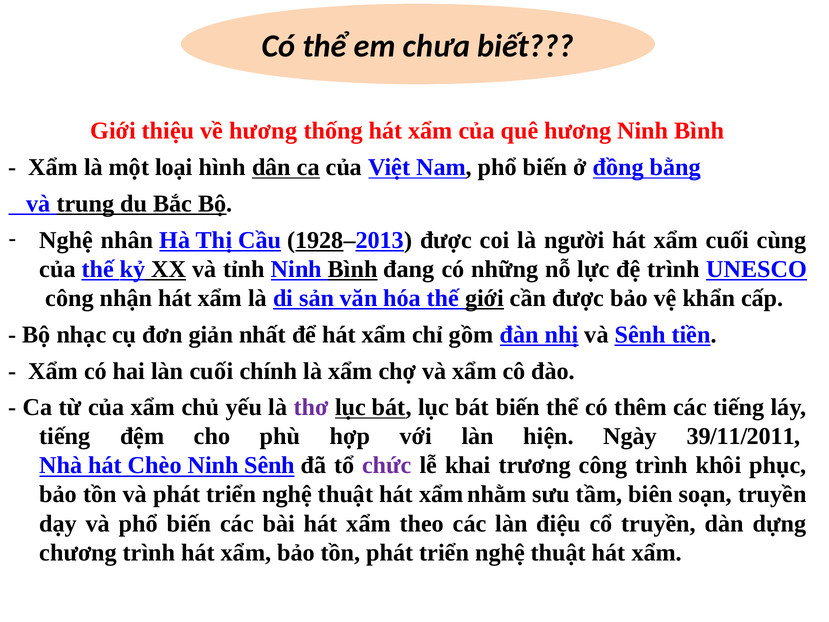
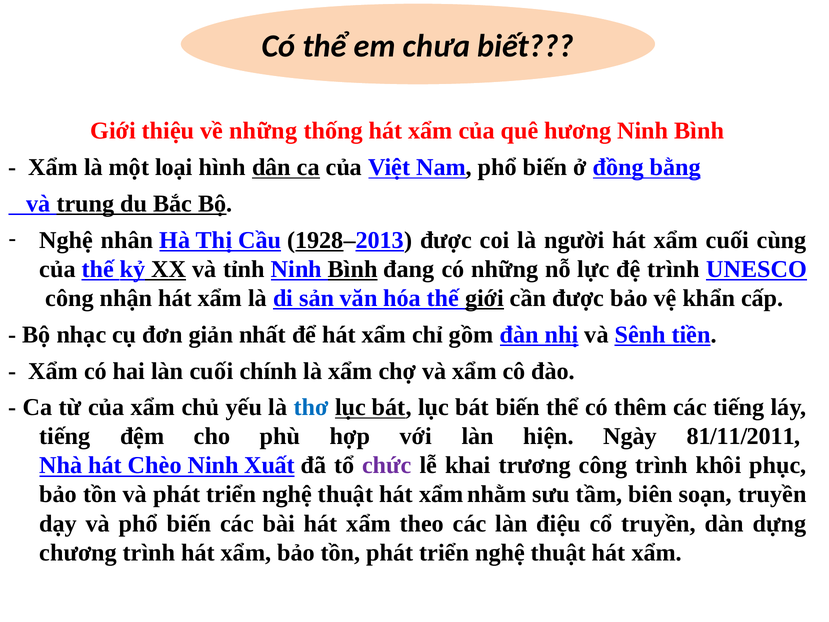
về hương: hương -> những
thơ colour: purple -> blue
39/11/2011: 39/11/2011 -> 81/11/2011
Ninh Sênh: Sênh -> Xuất
